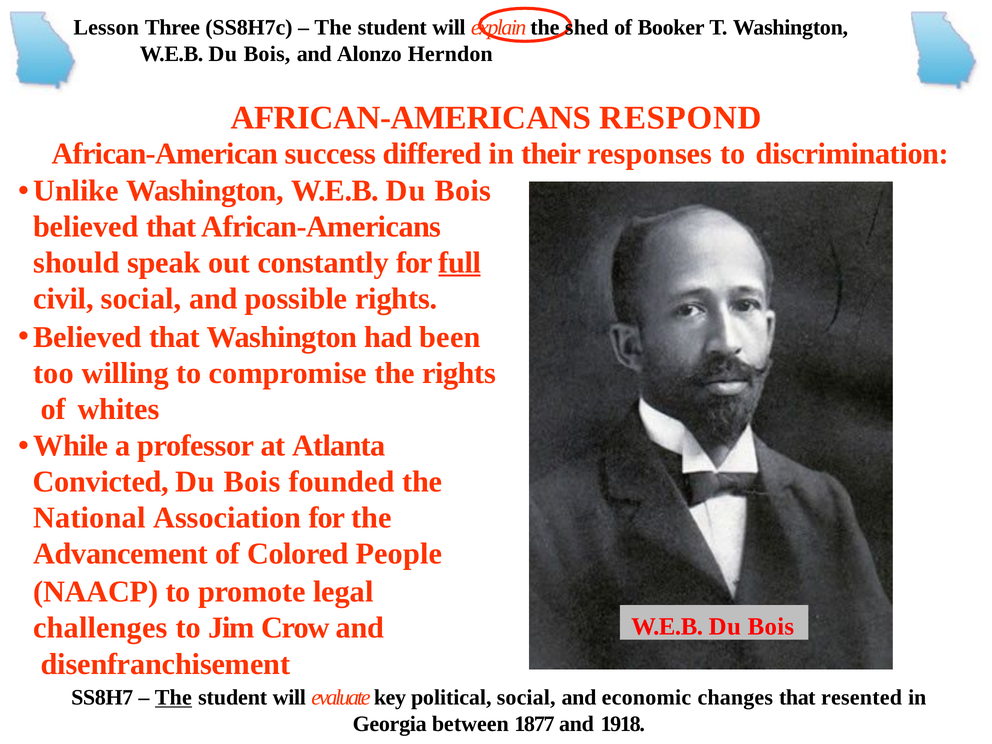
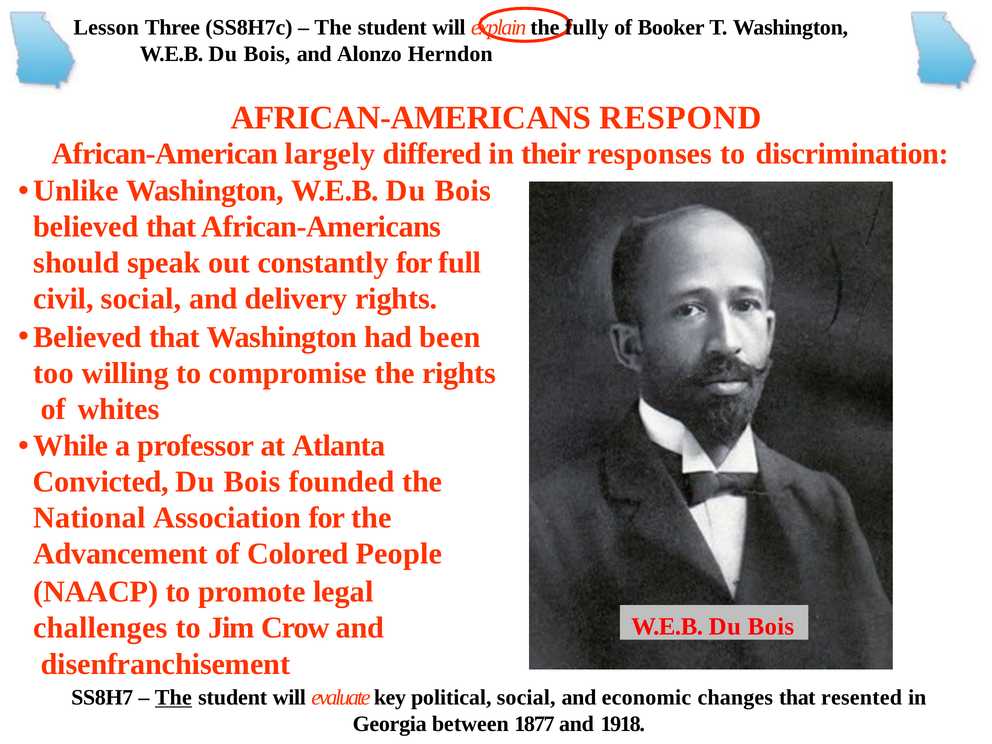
shed: shed -> fully
success: success -> largely
full underline: present -> none
possible: possible -> delivery
